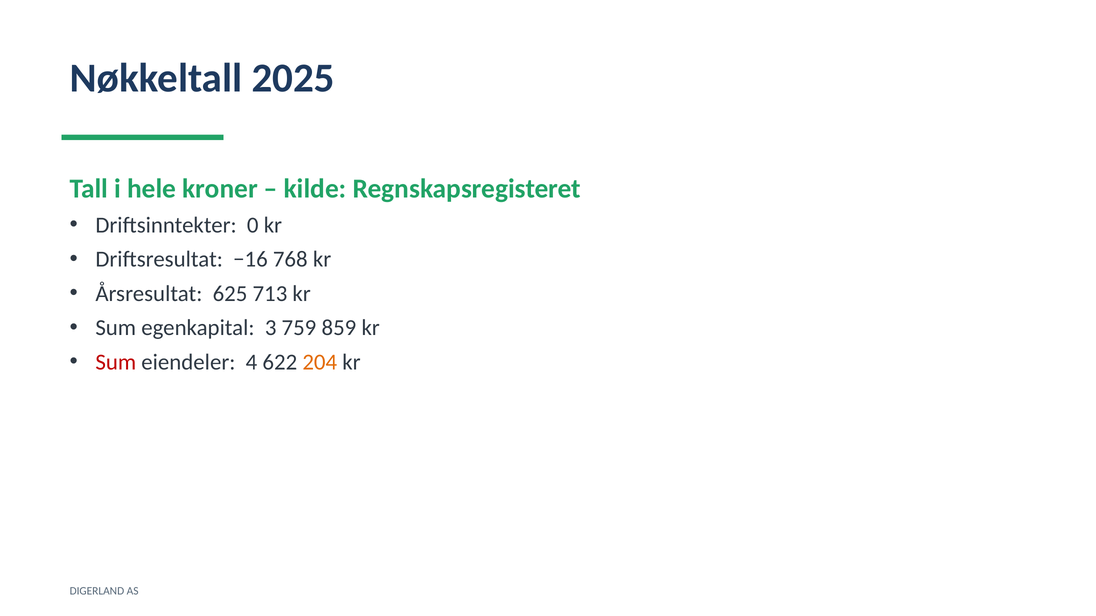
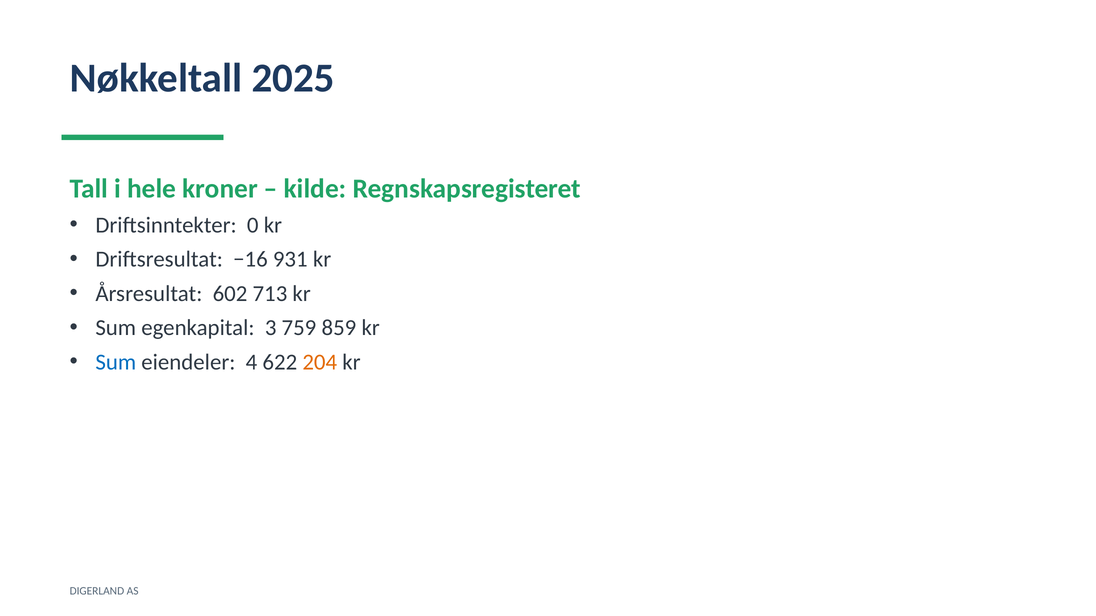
768: 768 -> 931
625: 625 -> 602
Sum at (116, 362) colour: red -> blue
